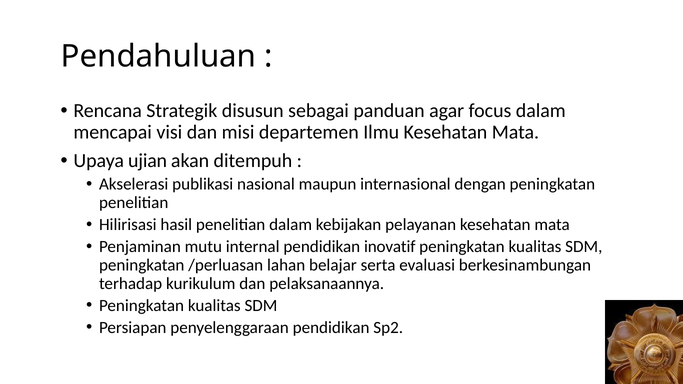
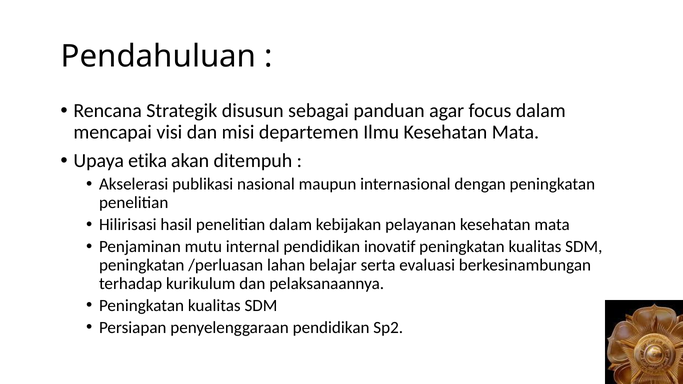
ujian: ujian -> etika
